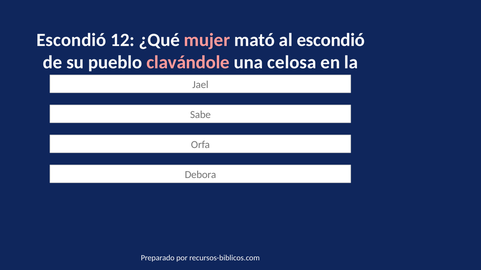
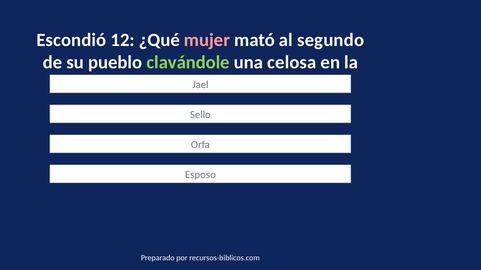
al escondió: escondió -> segundo
clavándole colour: pink -> light green
Sabe: Sabe -> Sello
Debora: Debora -> Esposo
